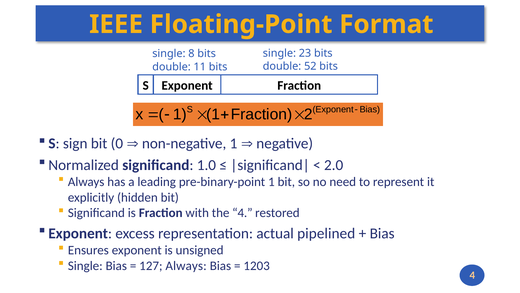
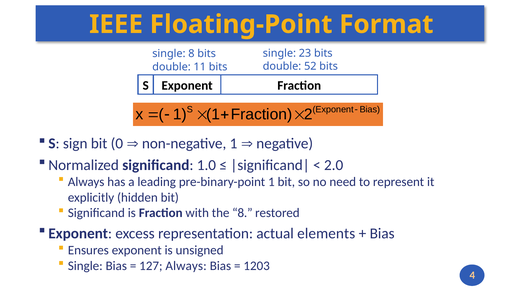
the 4: 4 -> 8
pipelined: pipelined -> elements
